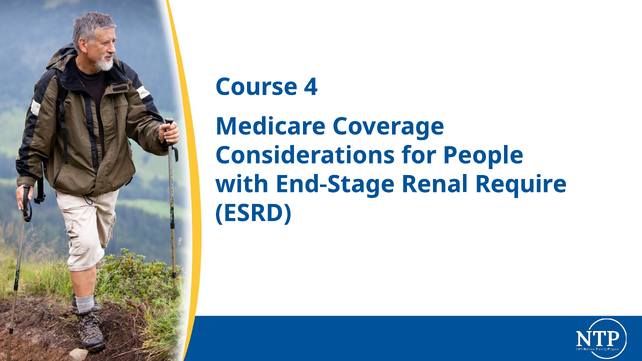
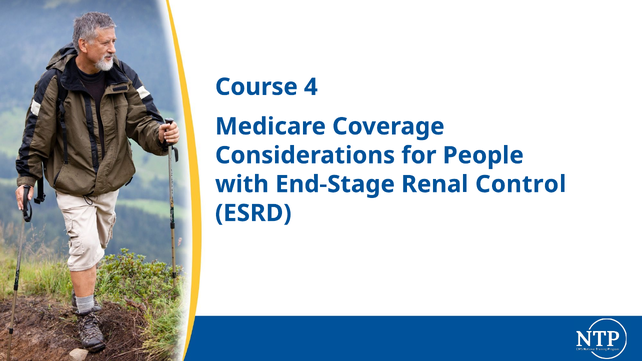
Require: Require -> Control
